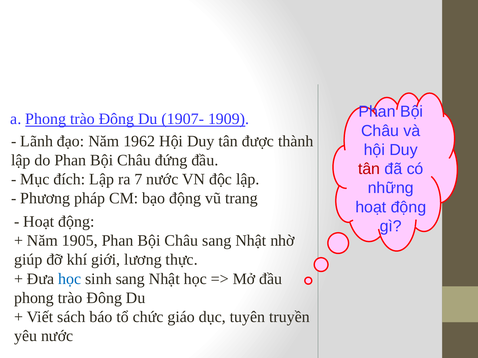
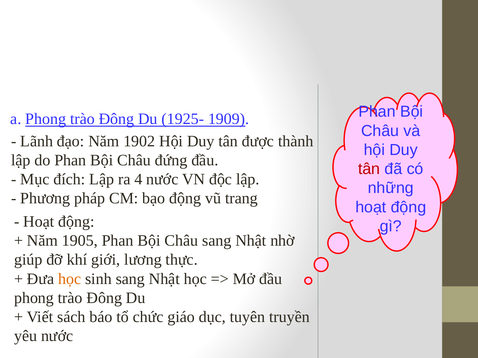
1907-: 1907- -> 1925-
1962: 1962 -> 1902
7: 7 -> 4
học at (70, 279) colour: blue -> orange
